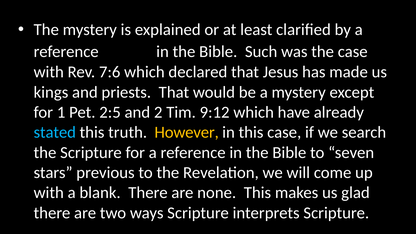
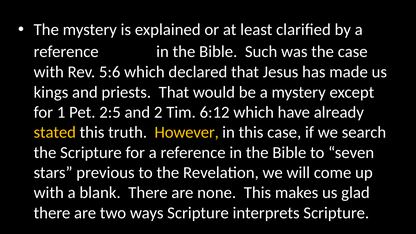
7:6: 7:6 -> 5:6
9:12: 9:12 -> 6:12
stated colour: light blue -> yellow
